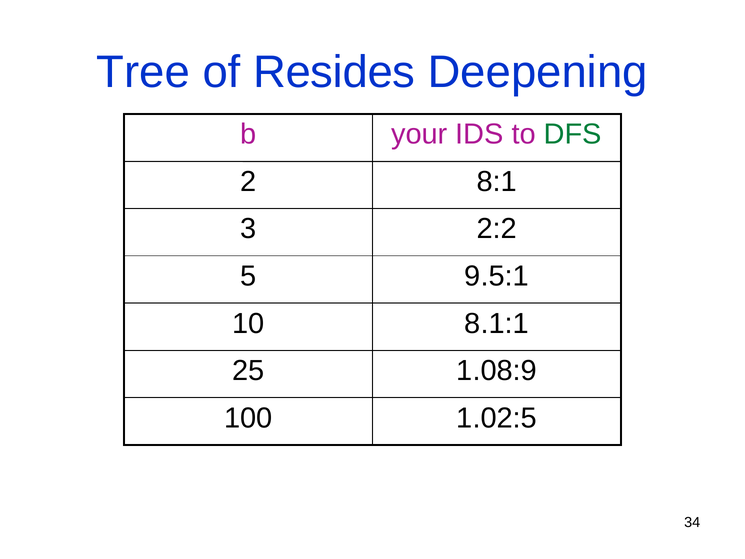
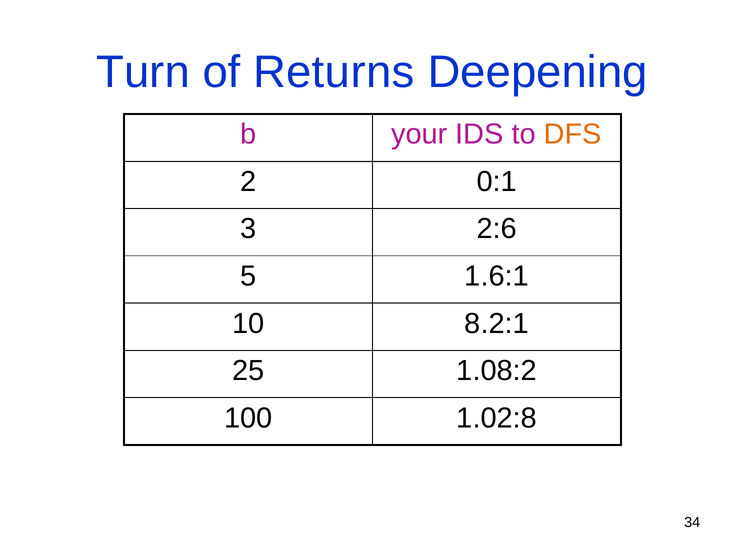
Tree: Tree -> Turn
Resides: Resides -> Returns
DFS colour: green -> orange
8:1: 8:1 -> 0:1
2:2: 2:2 -> 2:6
9.5:1: 9.5:1 -> 1.6:1
8.1:1: 8.1:1 -> 8.2:1
1.08:9: 1.08:9 -> 1.08:2
1.02:5: 1.02:5 -> 1.02:8
